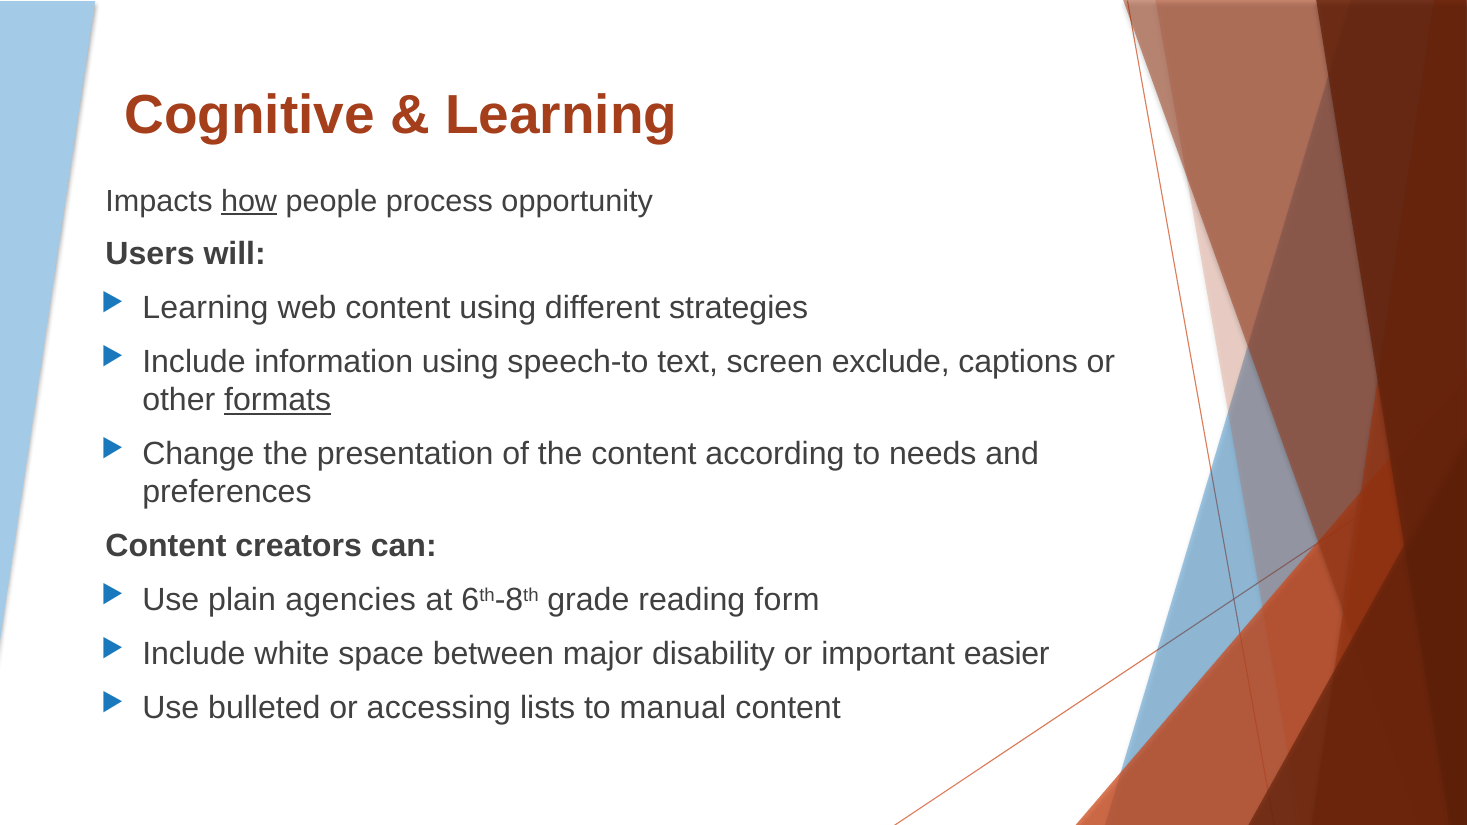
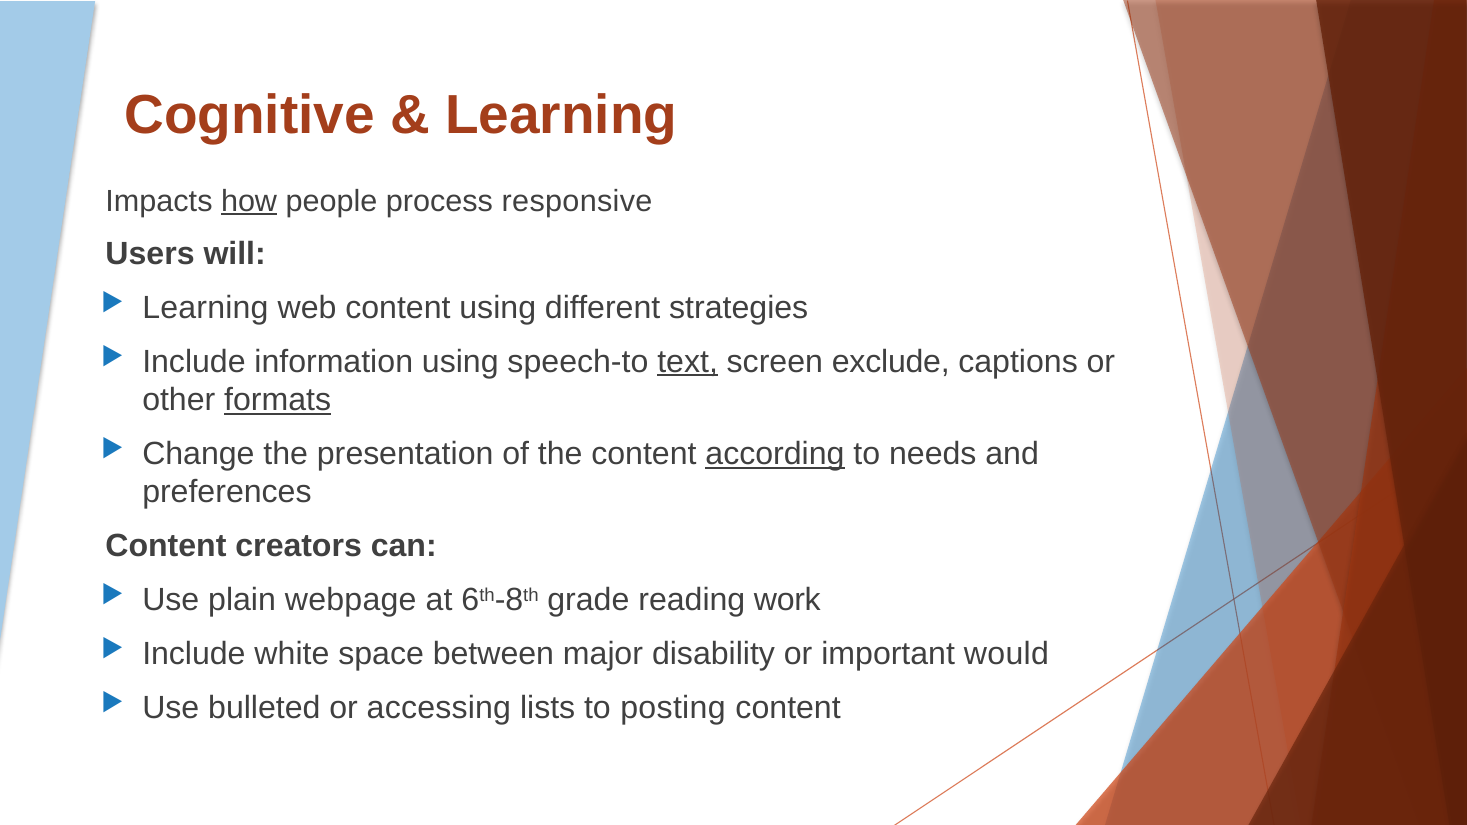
opportunity: opportunity -> responsive
text underline: none -> present
according underline: none -> present
agencies: agencies -> webpage
form: form -> work
easier: easier -> would
manual: manual -> posting
